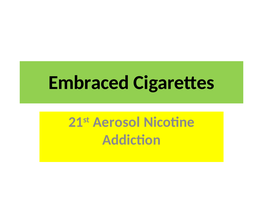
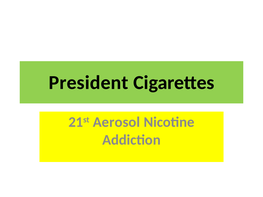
Embraced: Embraced -> President
